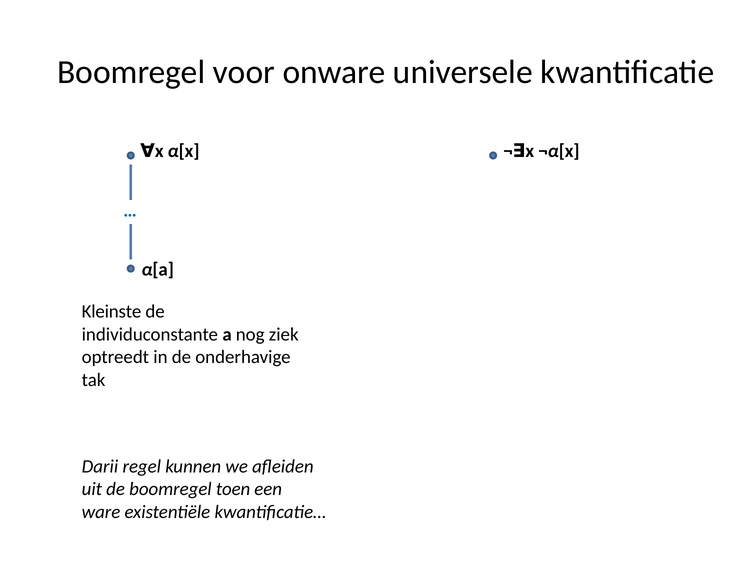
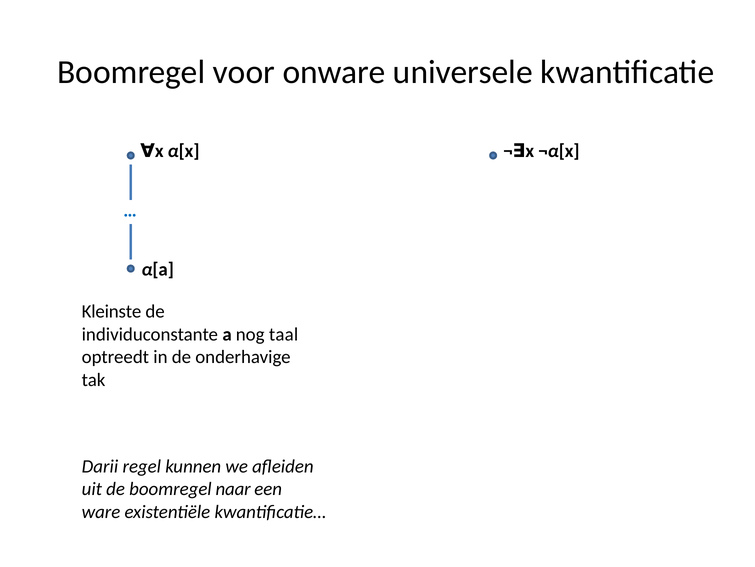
ziek: ziek -> taal
toen: toen -> naar
